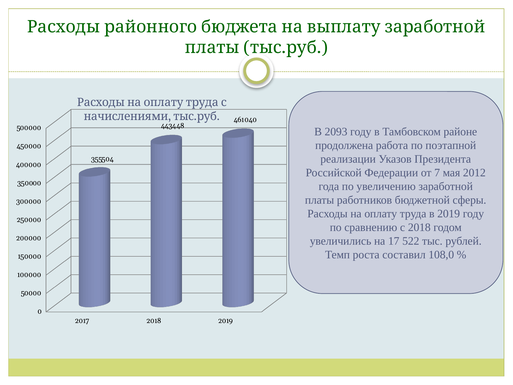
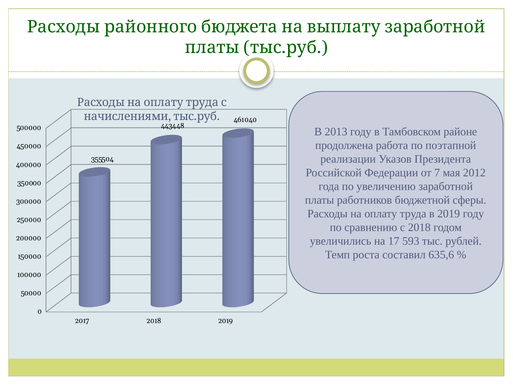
2093: 2093 -> 2013
522: 522 -> 593
108,0: 108,0 -> 635,6
